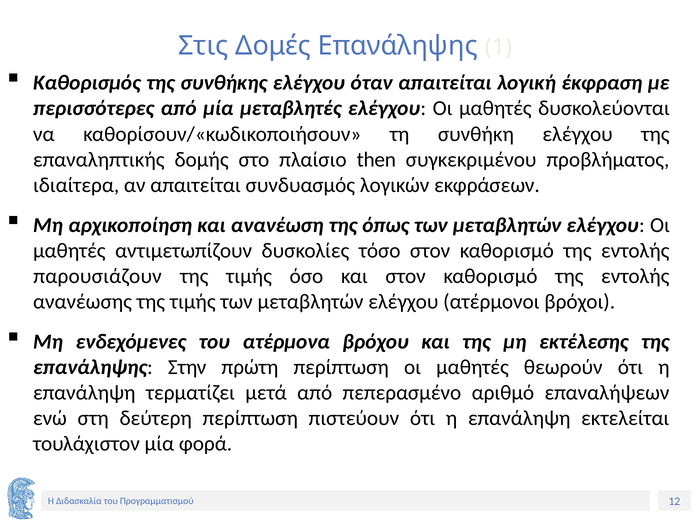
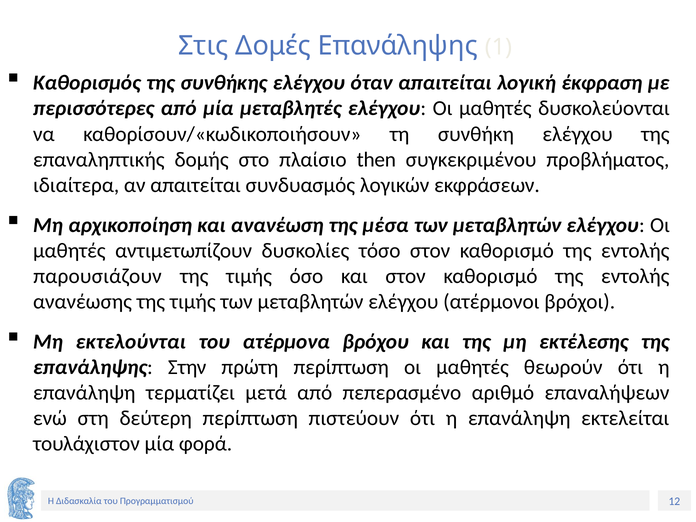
όπως: όπως -> μέσα
ενδεχόμενες: ενδεχόμενες -> εκτελούνται
